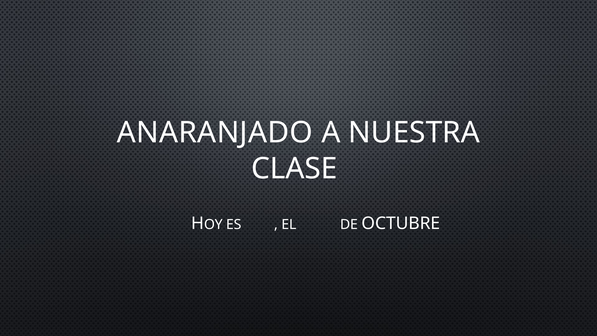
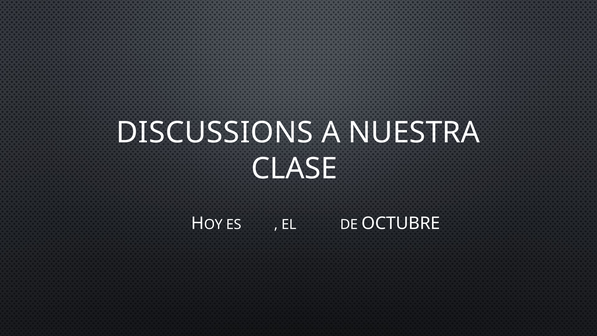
ANARANJADO: ANARANJADO -> DISCUSSIONS
